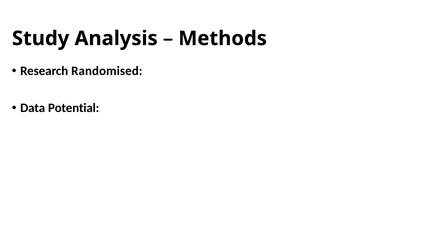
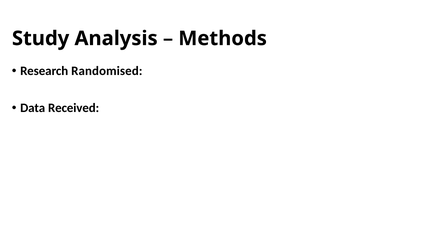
Potential: Potential -> Received
